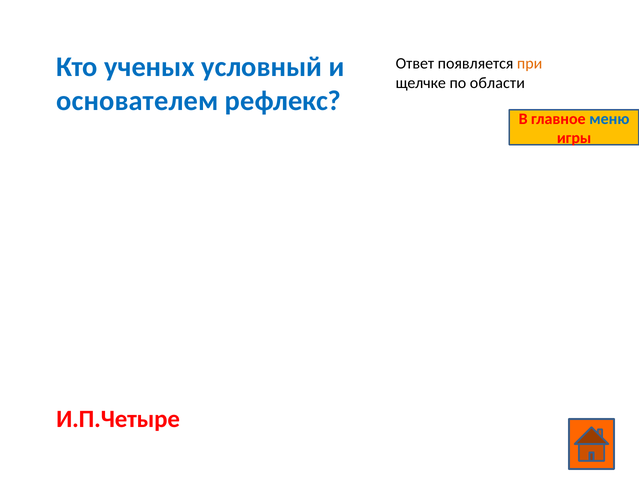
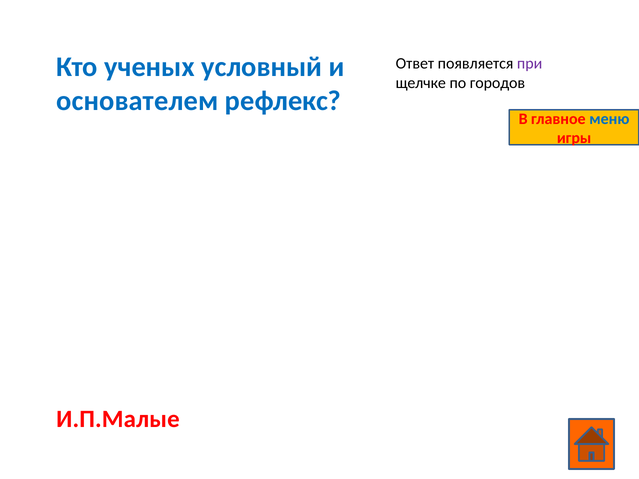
при colour: orange -> purple
области: области -> городов
И.П.Четыре: И.П.Четыре -> И.П.Малые
